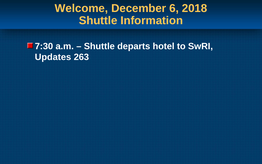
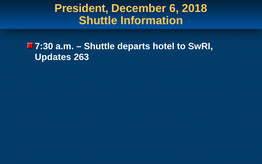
Welcome: Welcome -> President
